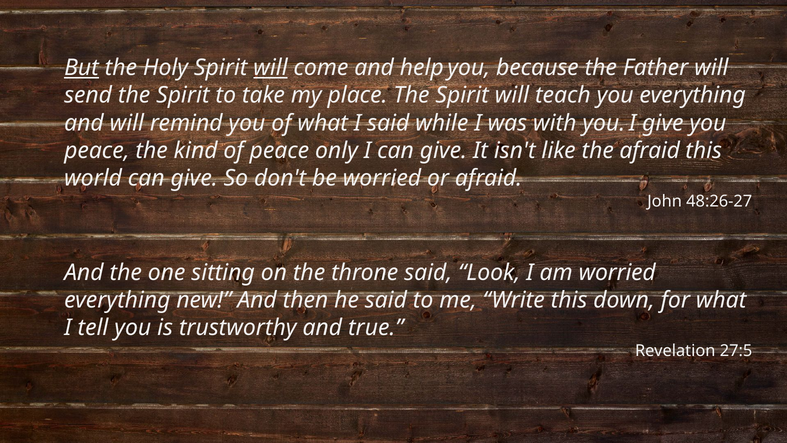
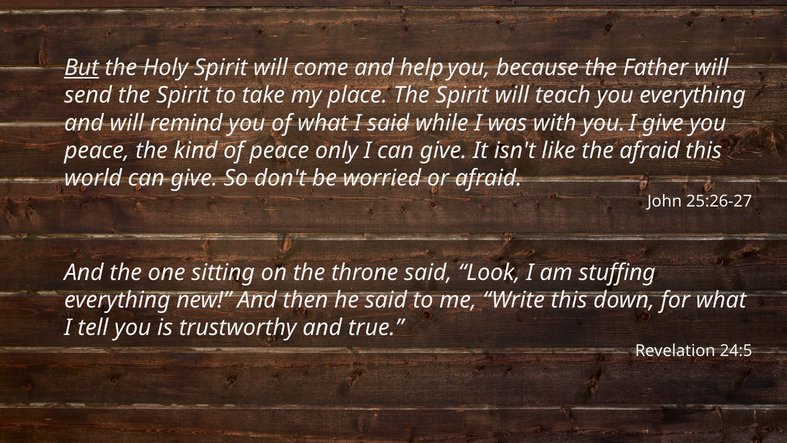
will at (271, 68) underline: present -> none
48:26-27: 48:26-27 -> 25:26-27
am worried: worried -> stuffing
27:5: 27:5 -> 24:5
